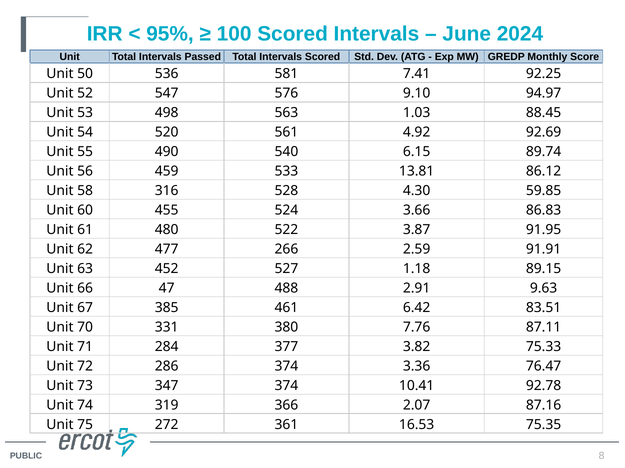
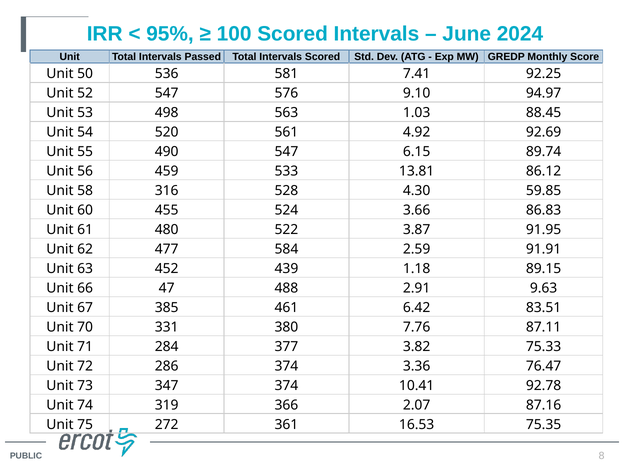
490 540: 540 -> 547
266: 266 -> 584
527: 527 -> 439
